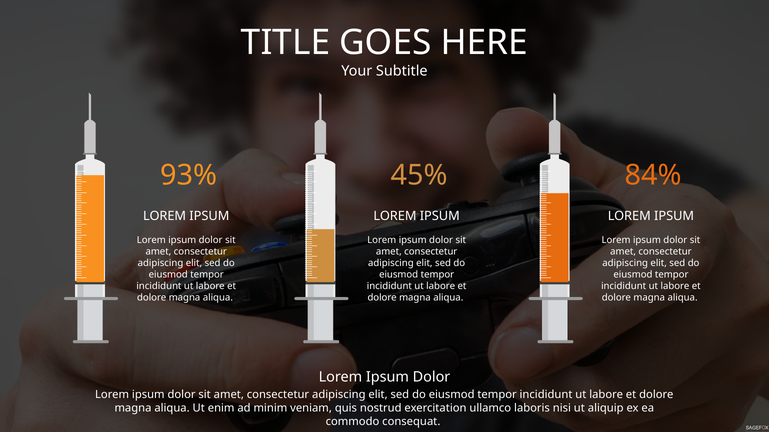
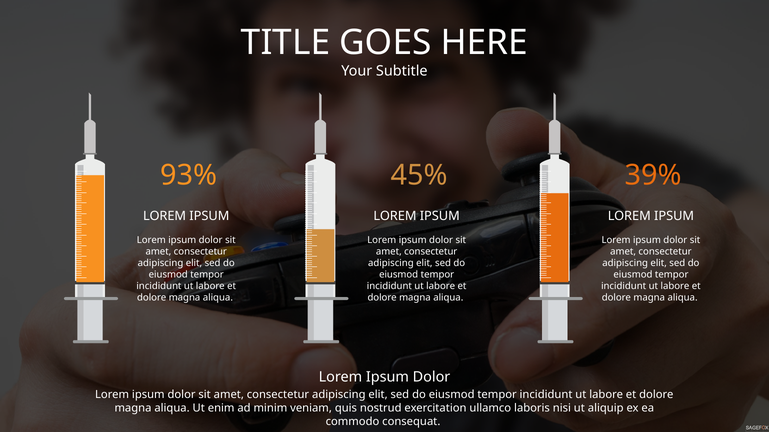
84%: 84% -> 39%
